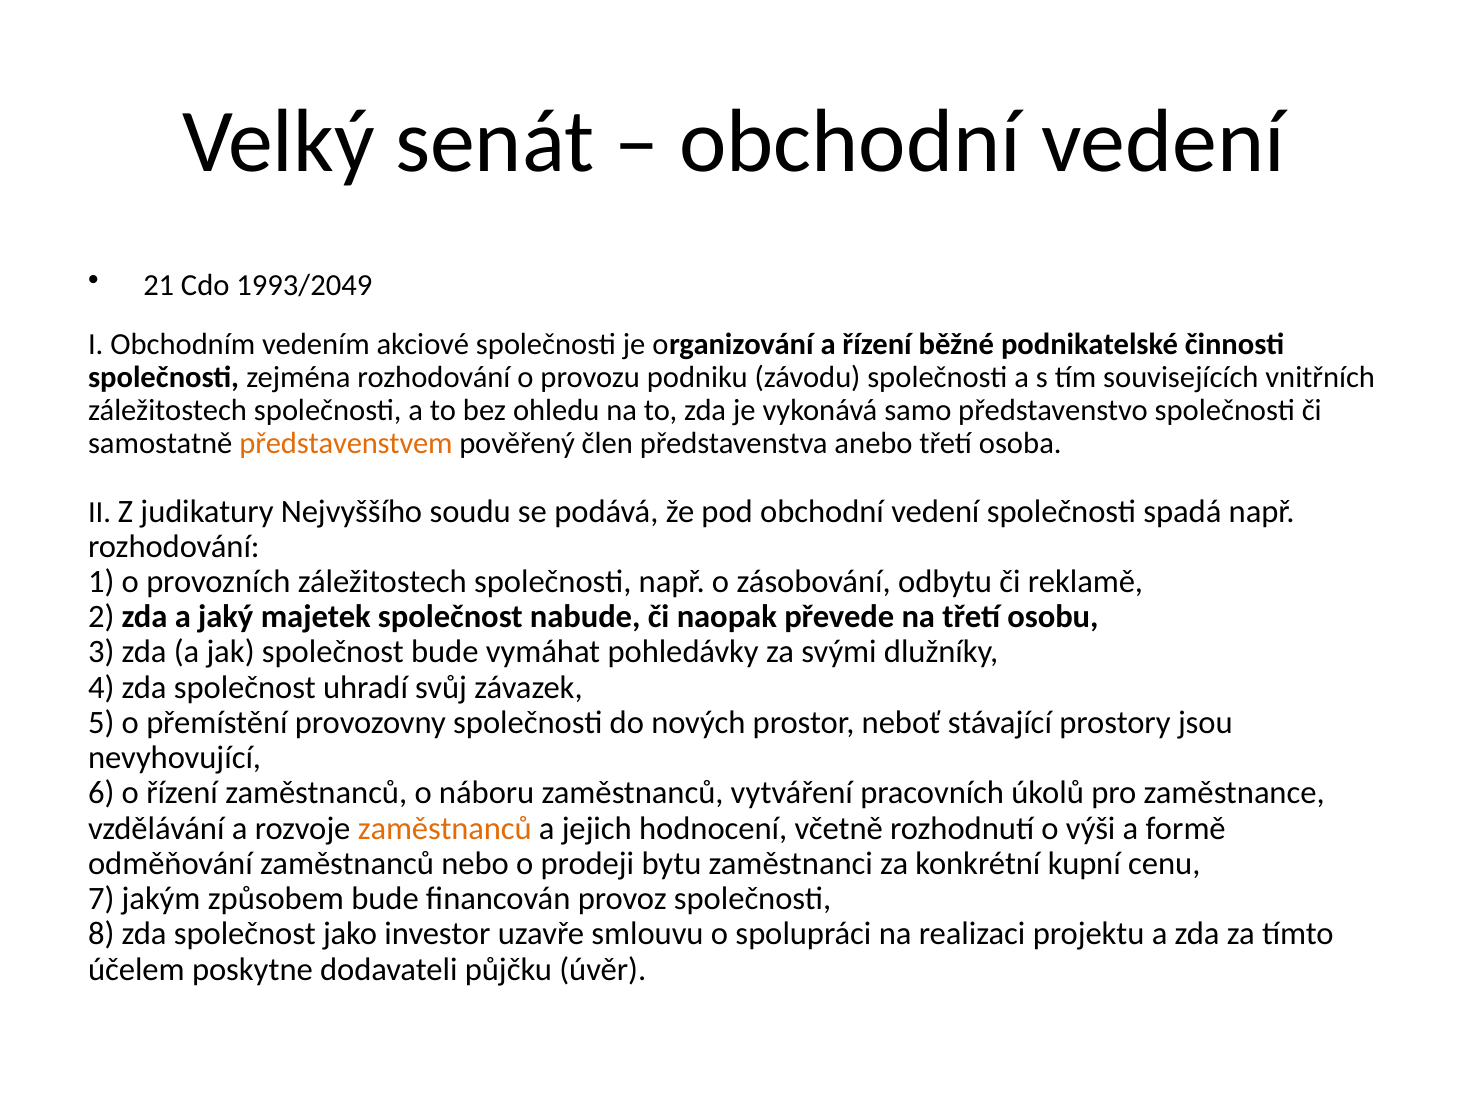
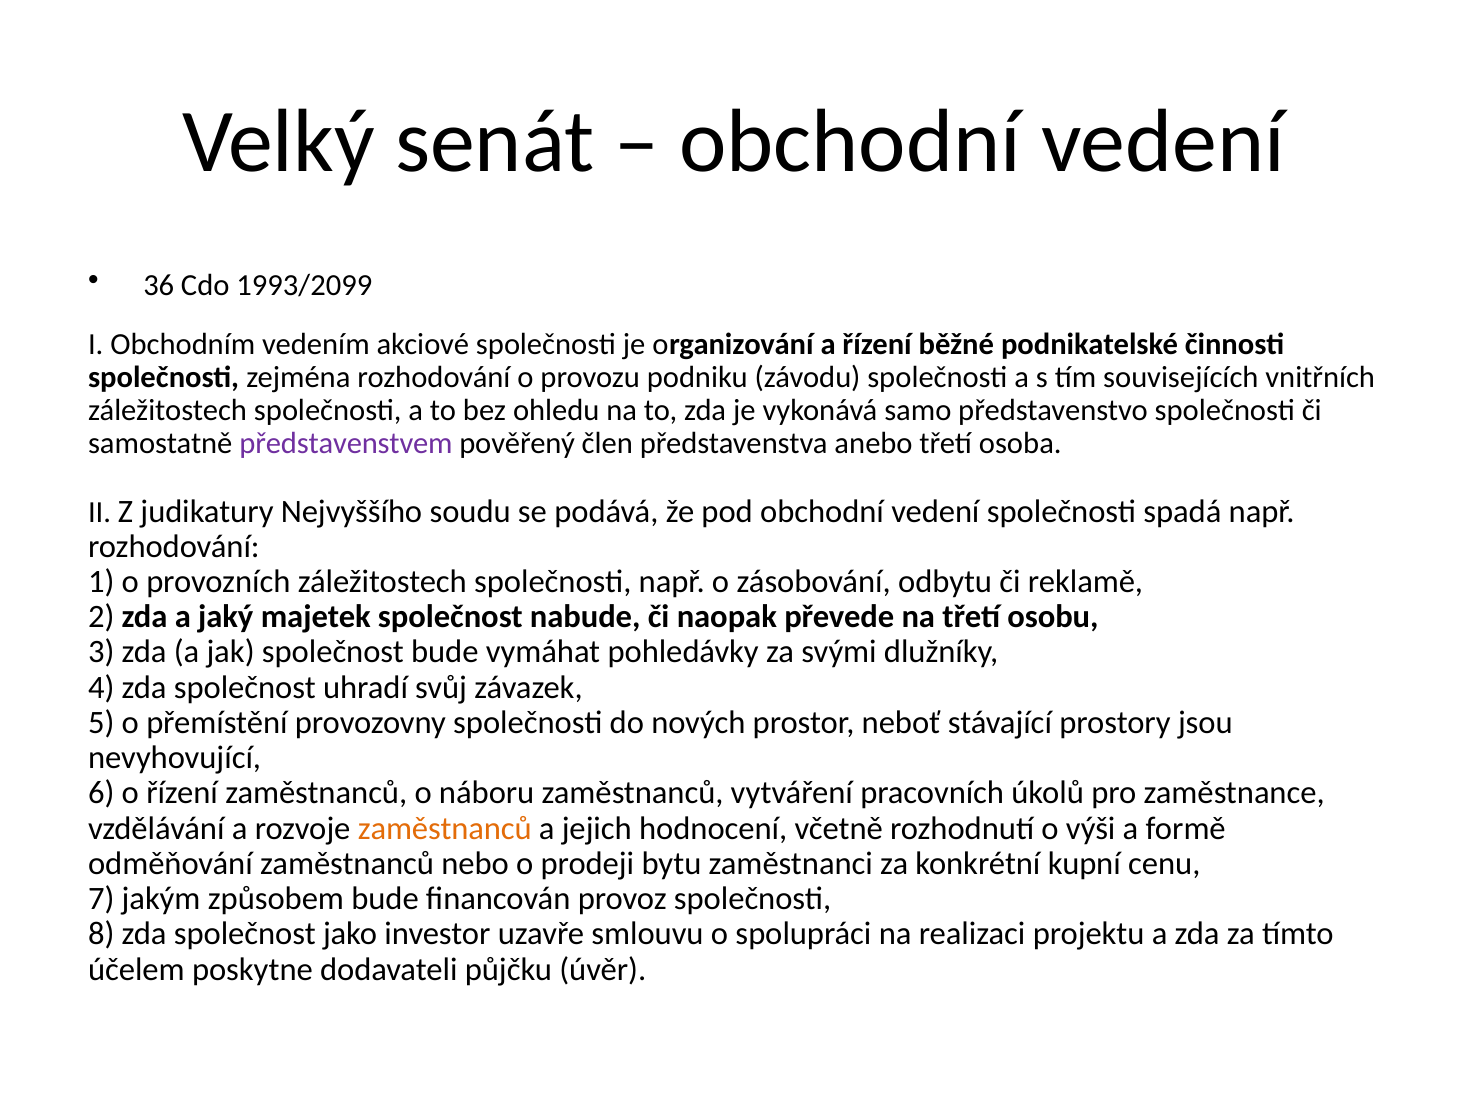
21: 21 -> 36
1993/2049: 1993/2049 -> 1993/2099
představenstvem colour: orange -> purple
